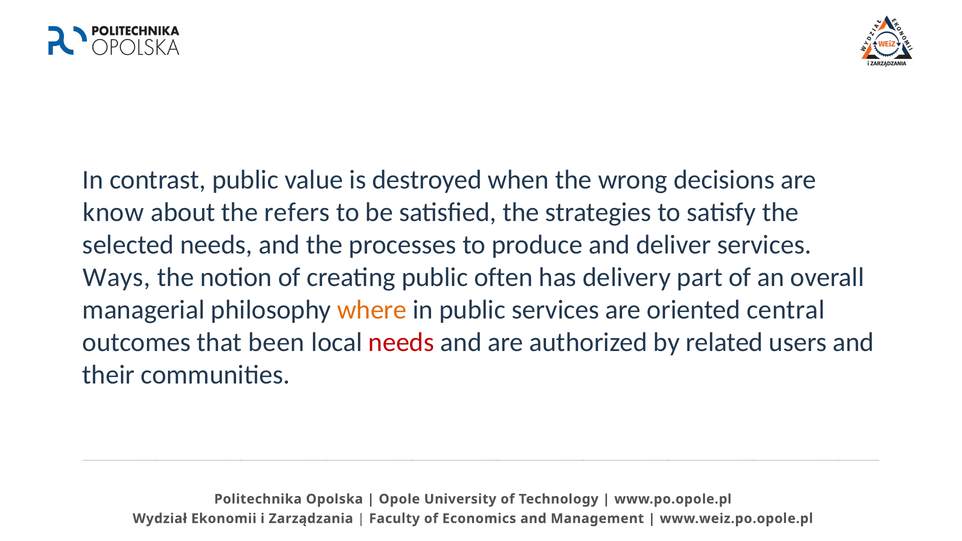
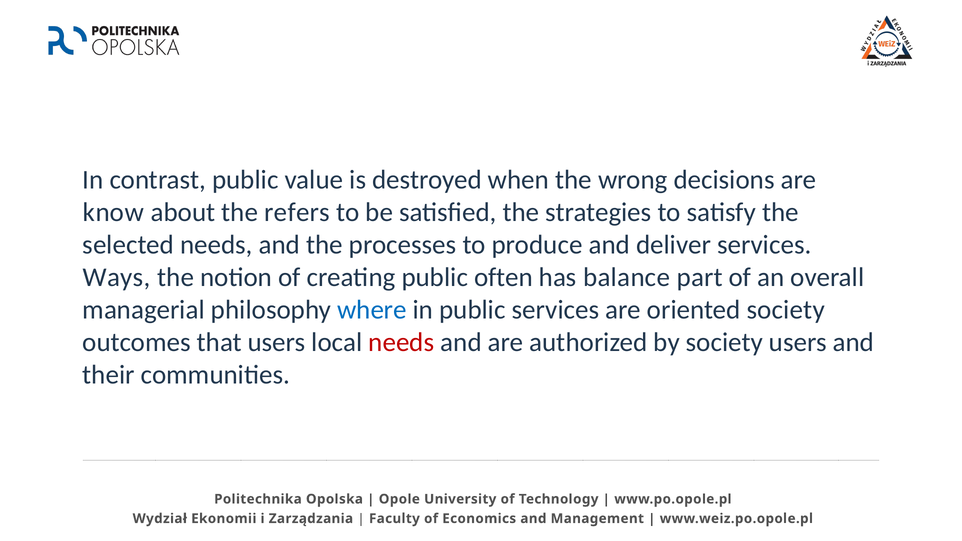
delivery: delivery -> balance
where colour: orange -> blue
oriented central: central -> society
that been: been -> users
by related: related -> society
